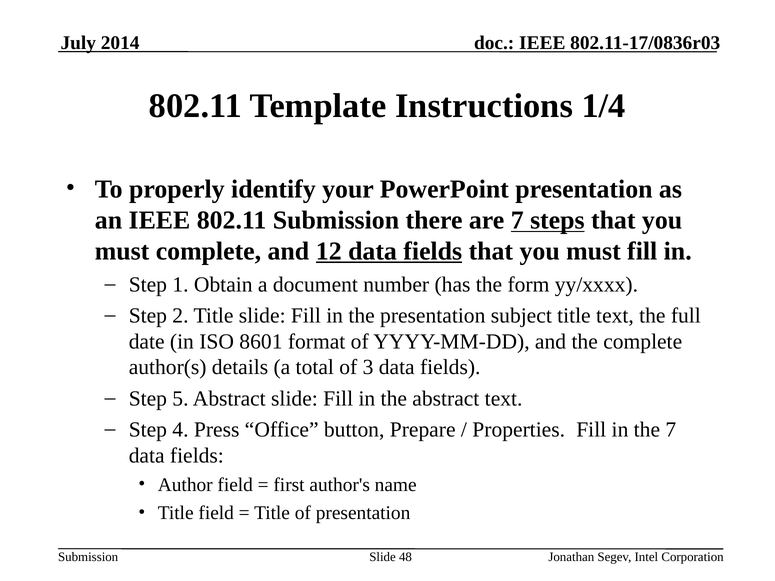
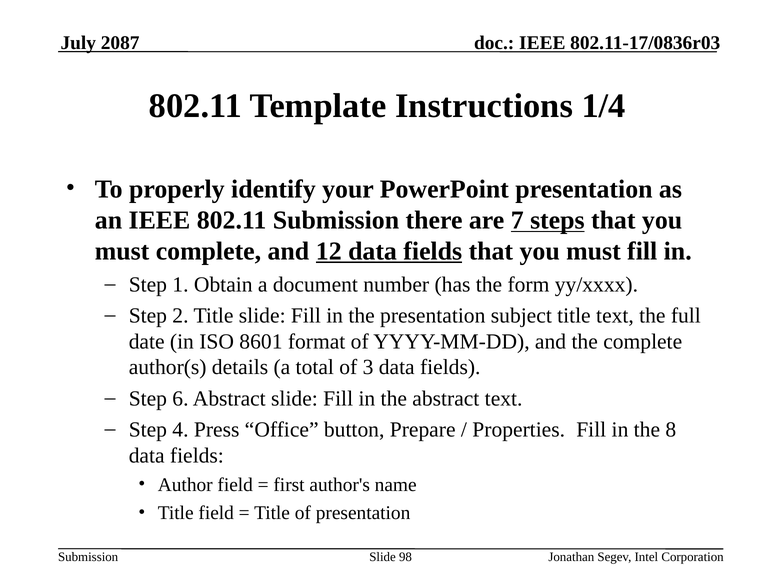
2014: 2014 -> 2087
5: 5 -> 6
the 7: 7 -> 8
48: 48 -> 98
